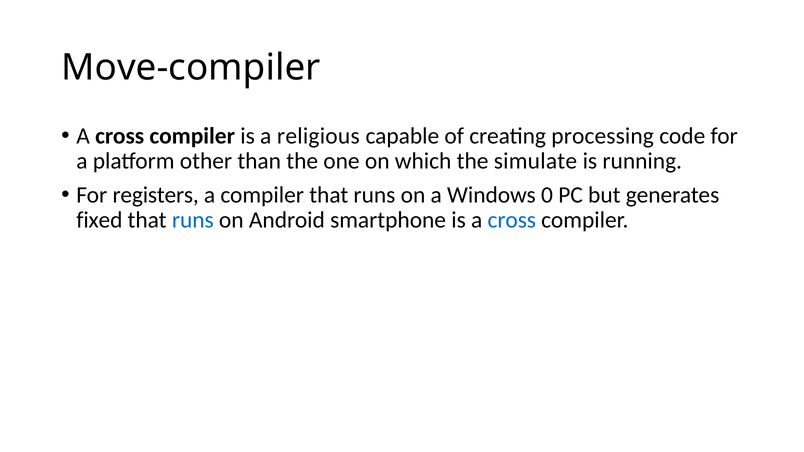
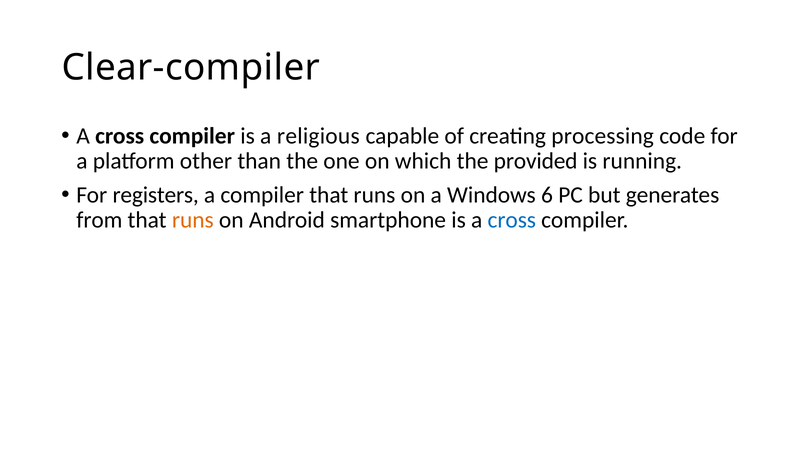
Move-compiler: Move-compiler -> Clear-compiler
simulate: simulate -> provided
0: 0 -> 6
fixed: fixed -> from
runs at (193, 220) colour: blue -> orange
